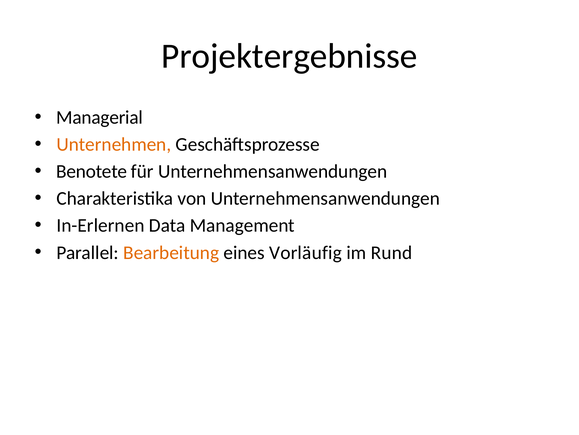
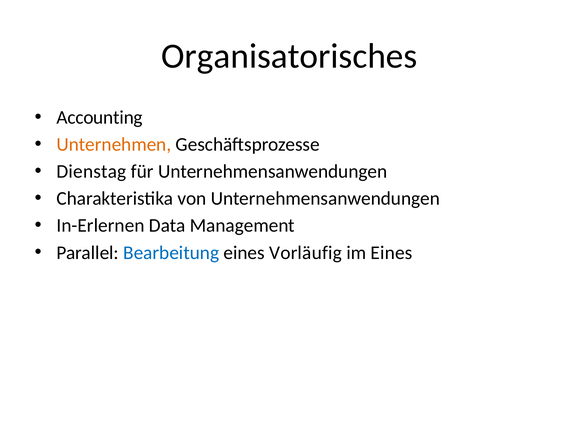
Projektergebnisse: Projektergebnisse -> Organisatorisches
Managerial: Managerial -> Accounting
Benotete: Benotete -> Dienstag
Bearbeitung colour: orange -> blue
im Rund: Rund -> Eines
